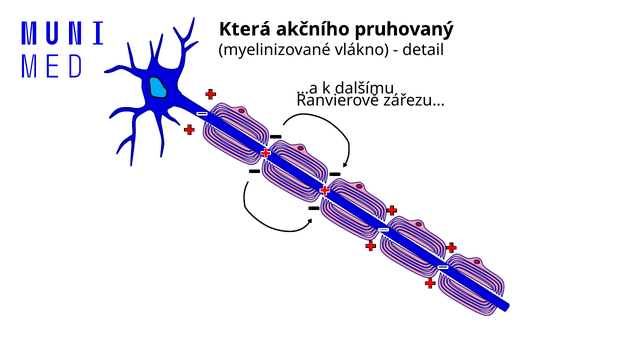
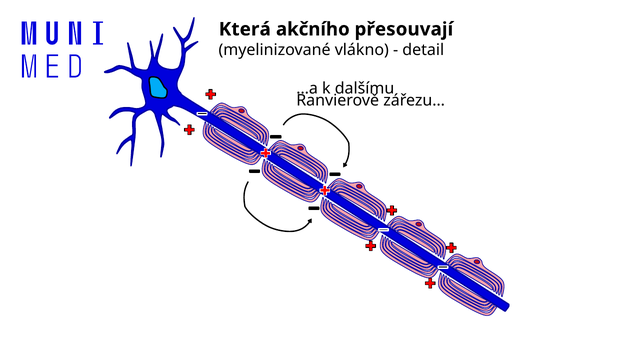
pruhovaný: pruhovaný -> přesouvají
